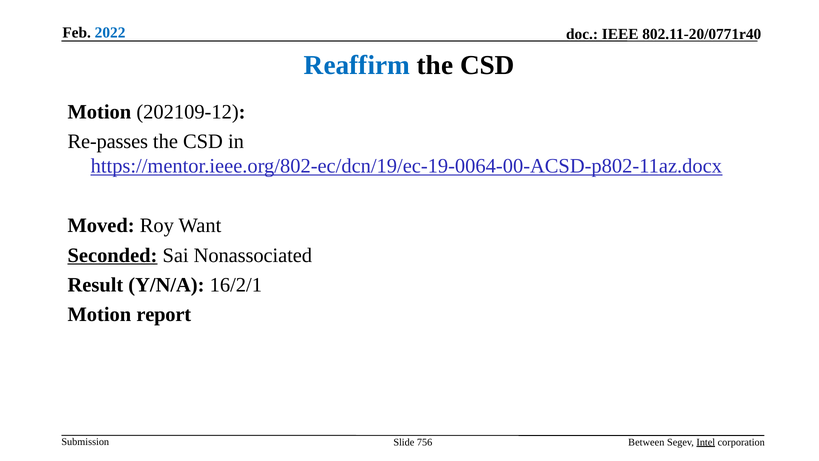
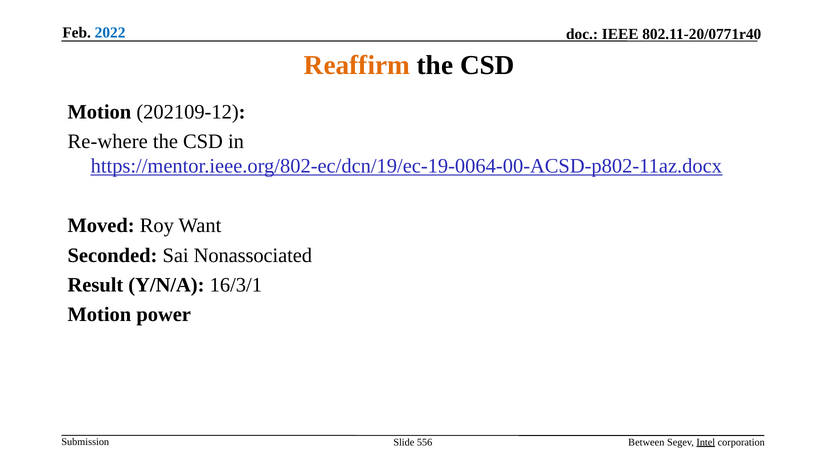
Reaffirm colour: blue -> orange
Re-passes: Re-passes -> Re-where
Seconded underline: present -> none
16/2/1: 16/2/1 -> 16/3/1
report: report -> power
756: 756 -> 556
